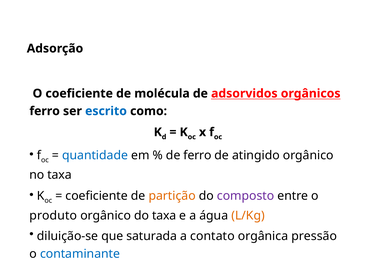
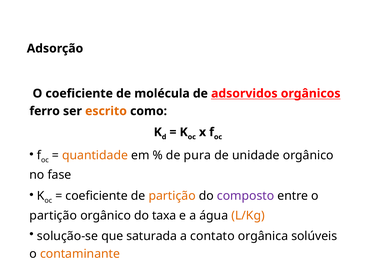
escrito colour: blue -> orange
quantidade colour: blue -> orange
de ferro: ferro -> pura
atingido: atingido -> unidade
no taxa: taxa -> fase
produto at (53, 216): produto -> partição
diluição-se: diluição-se -> solução-se
pressão: pressão -> solúveis
contaminante colour: blue -> orange
